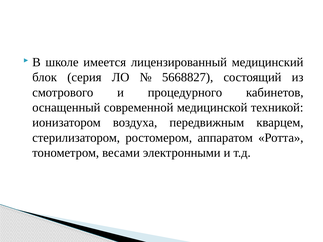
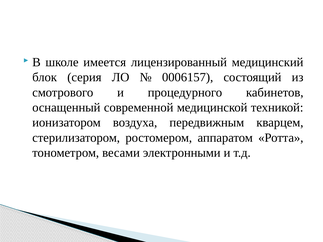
5668827: 5668827 -> 0006157
